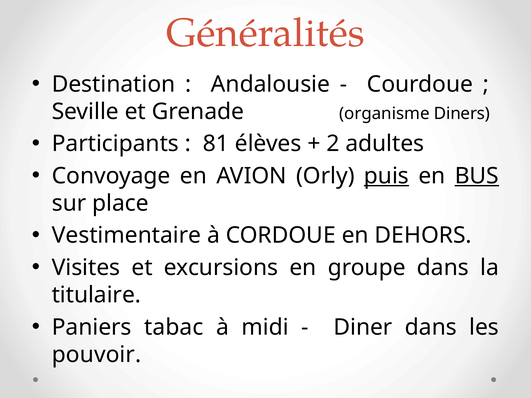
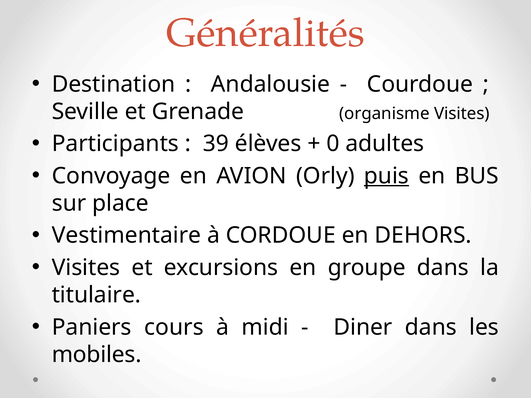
organisme Diners: Diners -> Visites
81: 81 -> 39
2: 2 -> 0
BUS underline: present -> none
tabac: tabac -> cours
pouvoir: pouvoir -> mobiles
